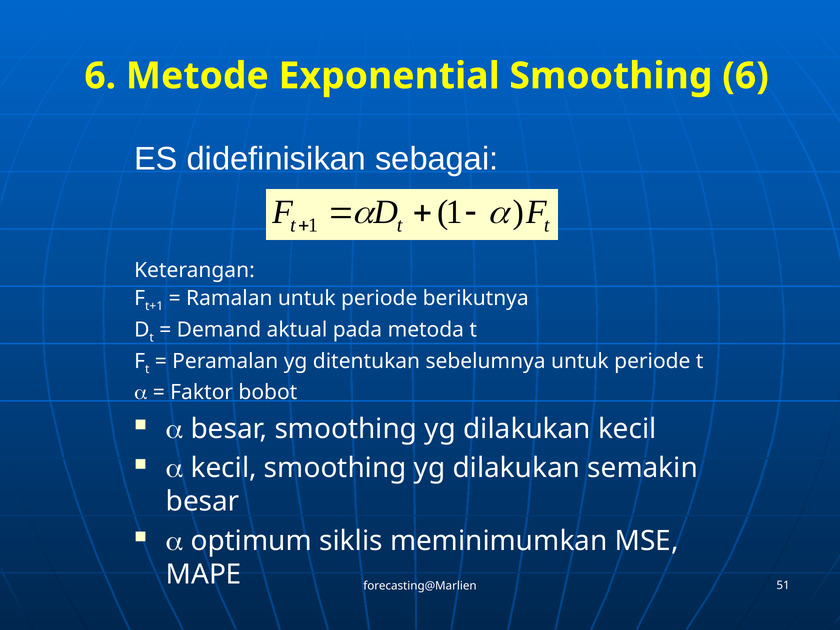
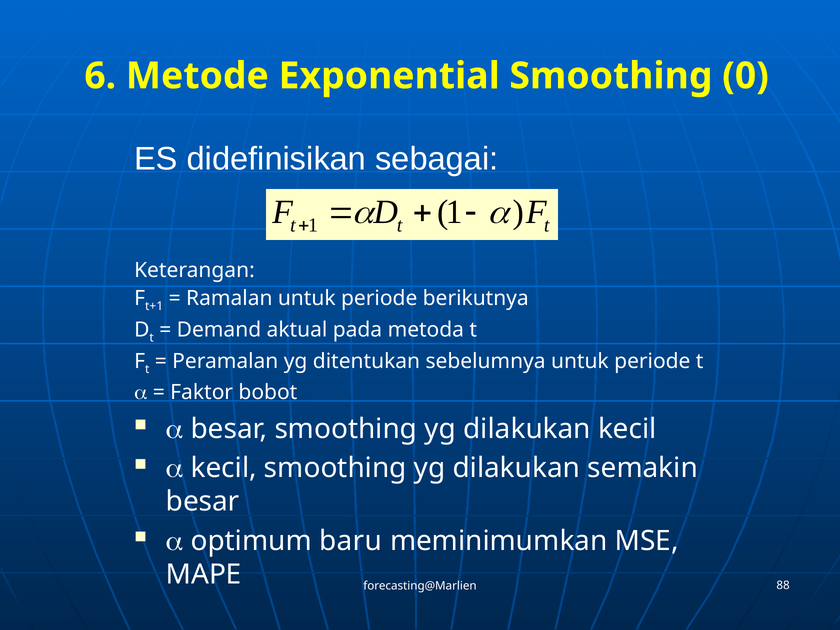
Smoothing 6: 6 -> 0
siklis: siklis -> baru
51: 51 -> 88
